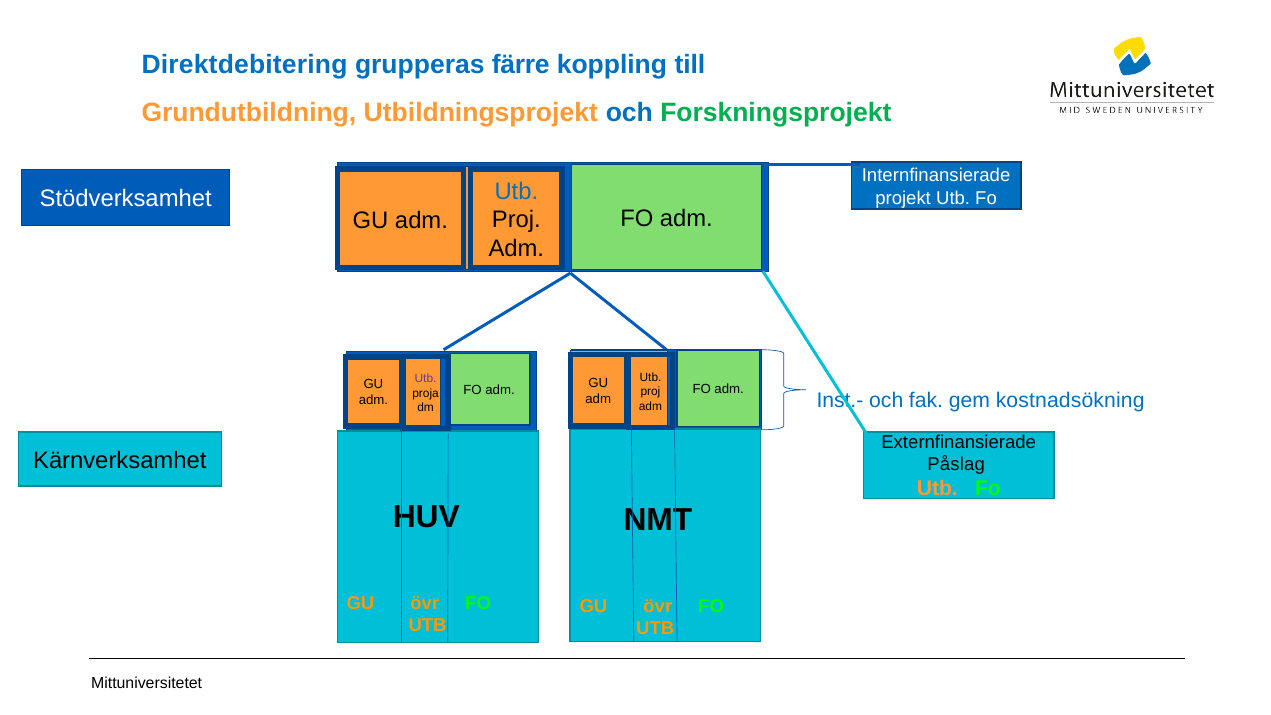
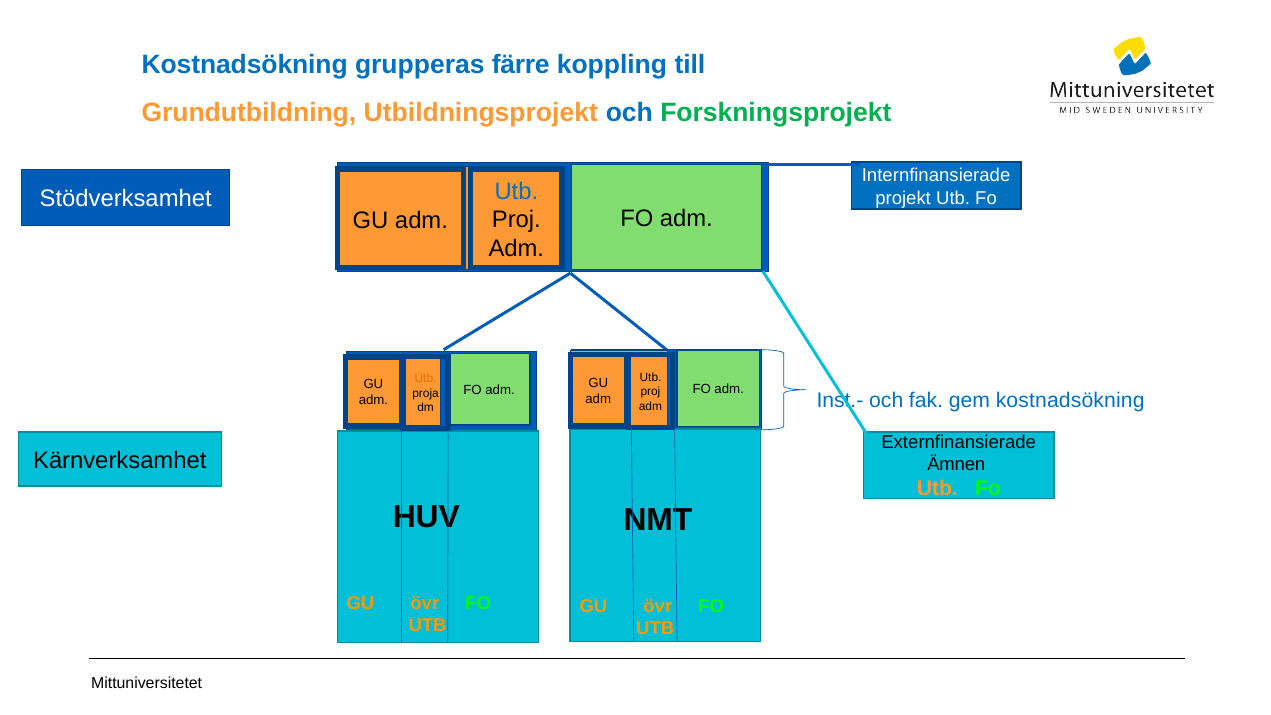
Direktdebitering at (244, 65): Direktdebitering -> Kostnadsökning
Utb at (426, 379) colour: purple -> orange
Påslag: Påslag -> Ämnen
